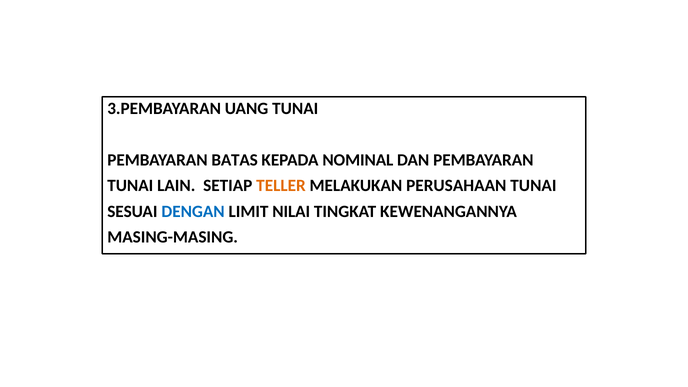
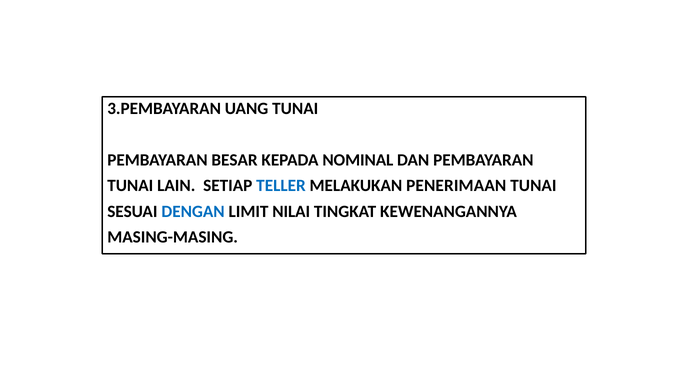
BATAS: BATAS -> BESAR
TELLER colour: orange -> blue
PERUSAHAAN: PERUSAHAAN -> PENERIMAAN
